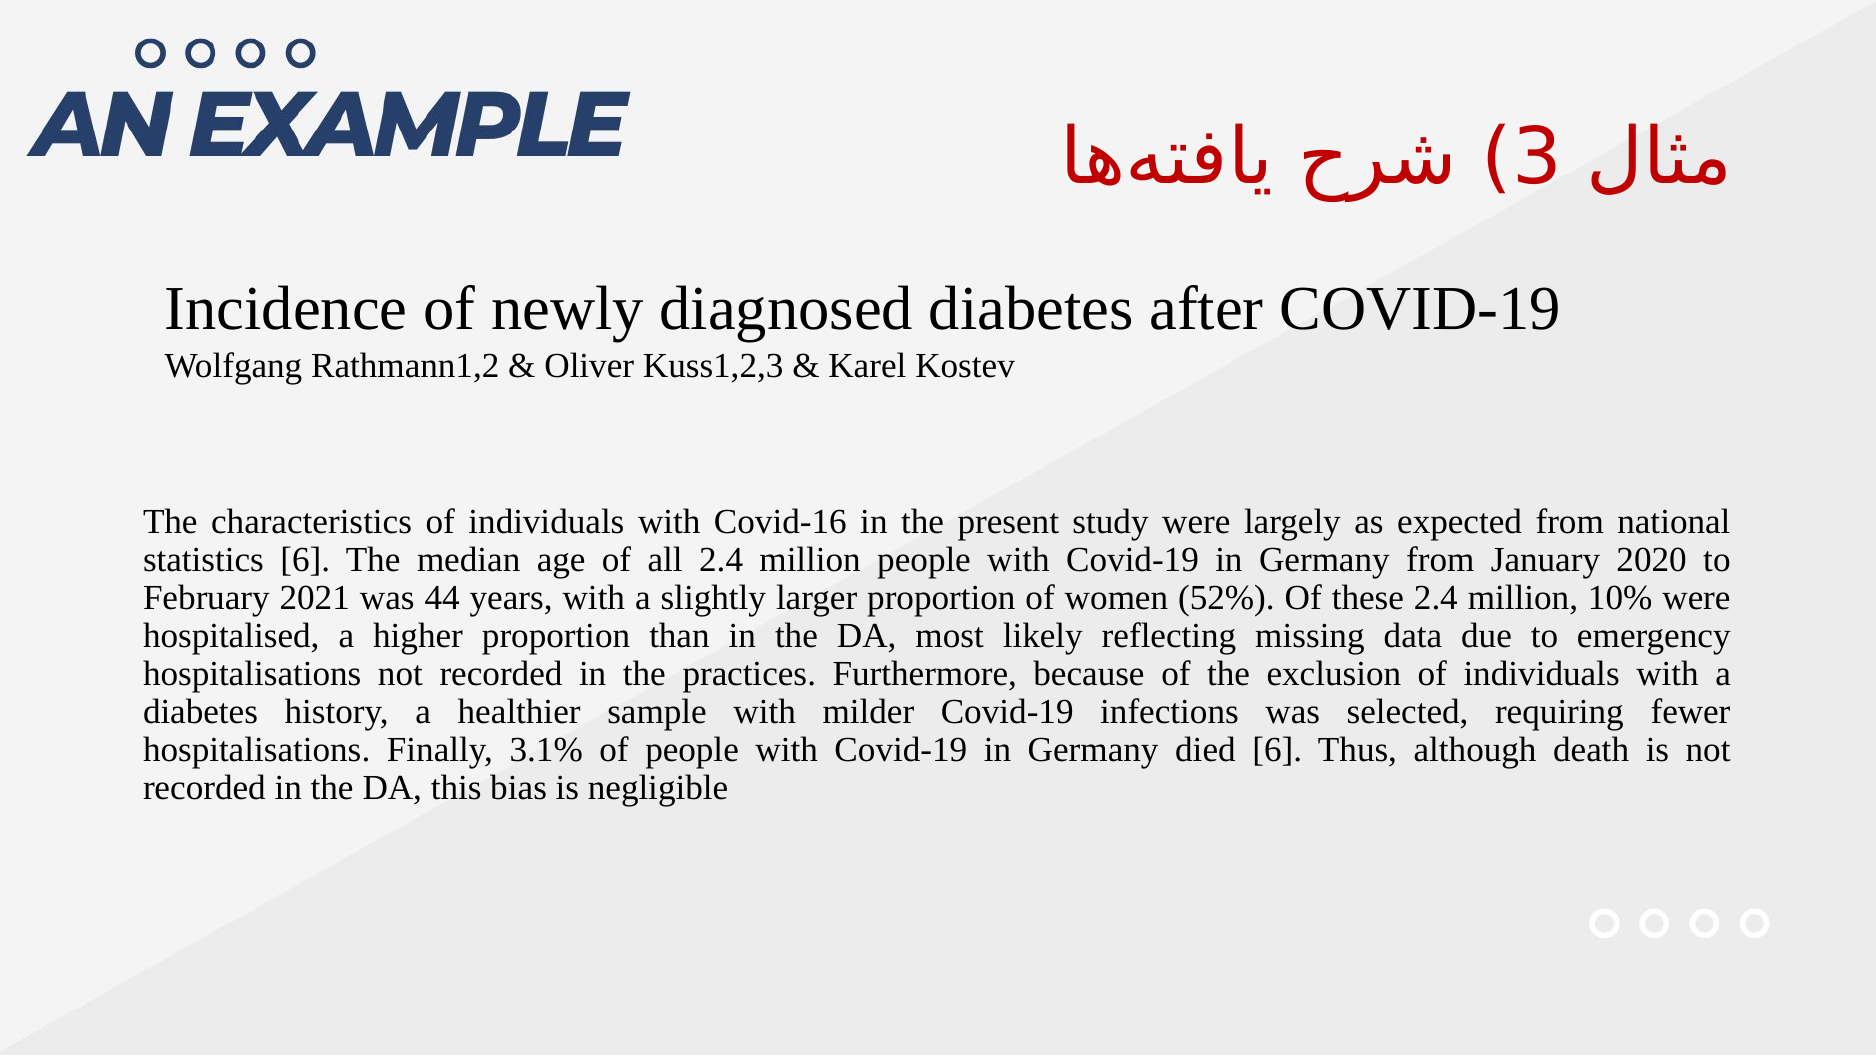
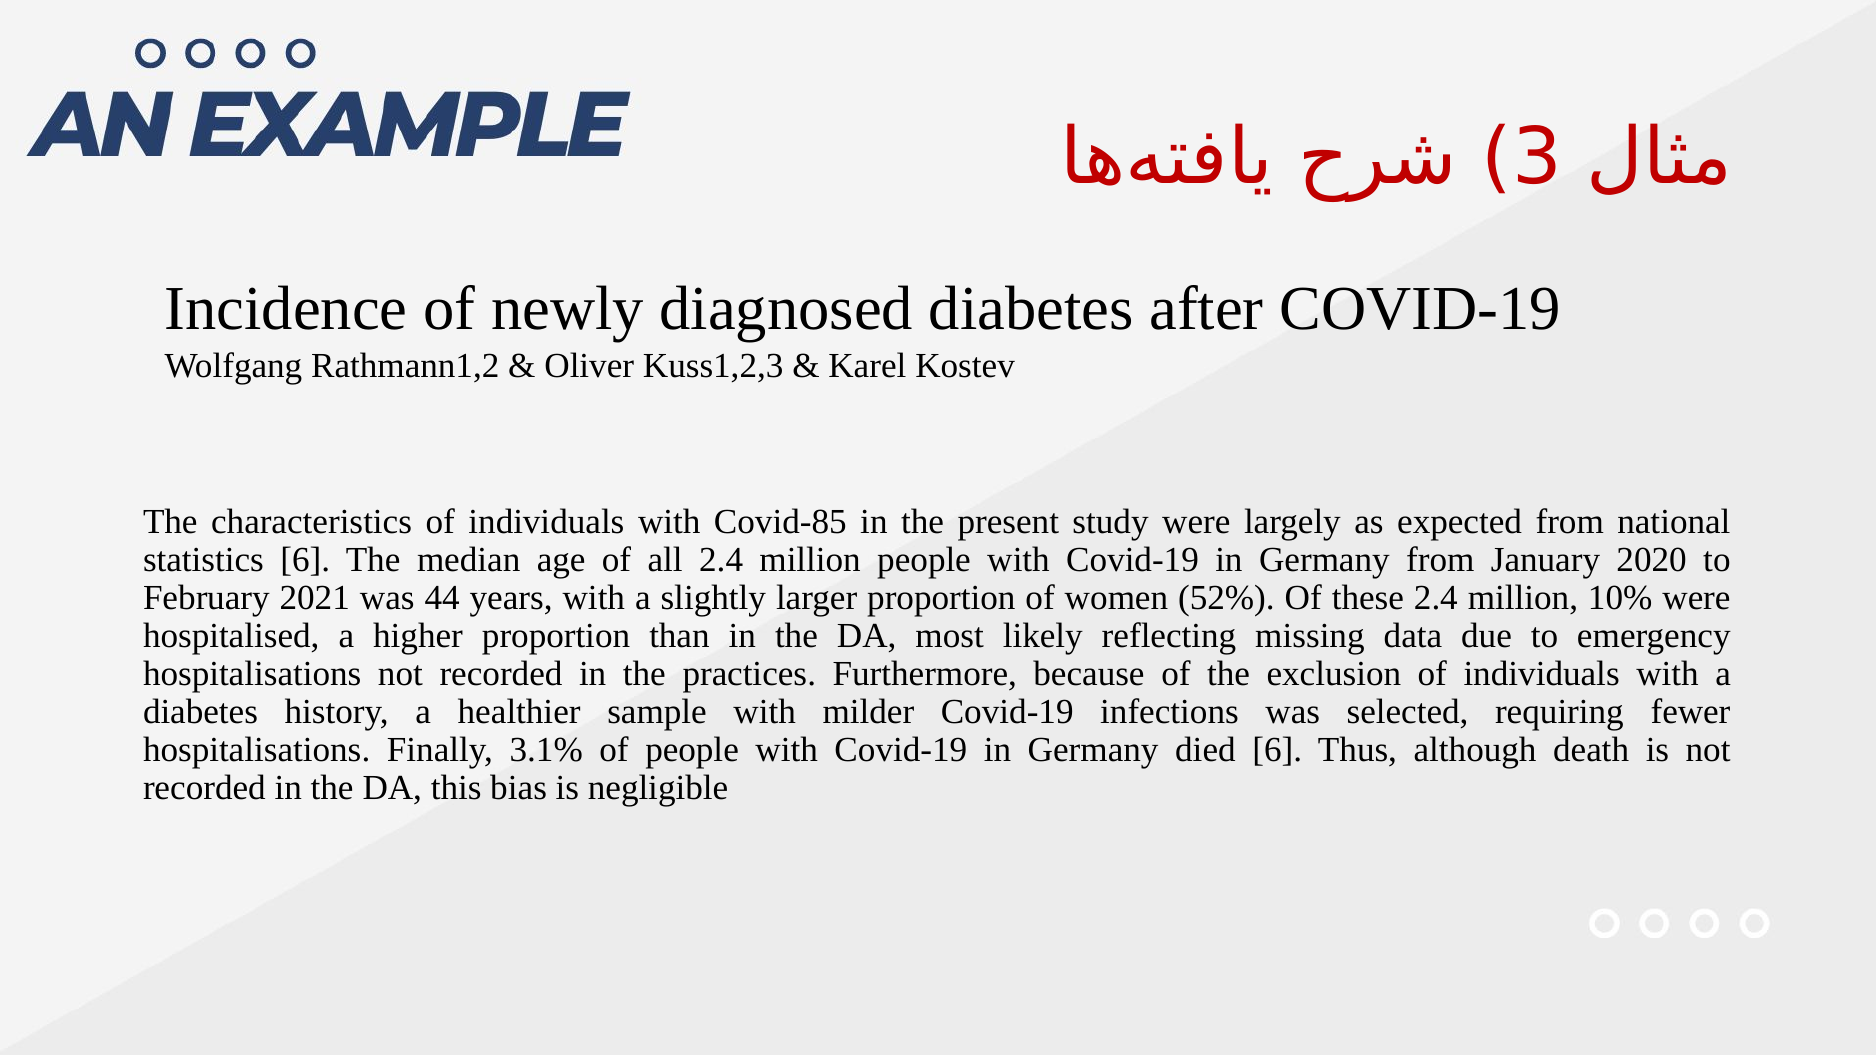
Covid-16: Covid-16 -> Covid-85
